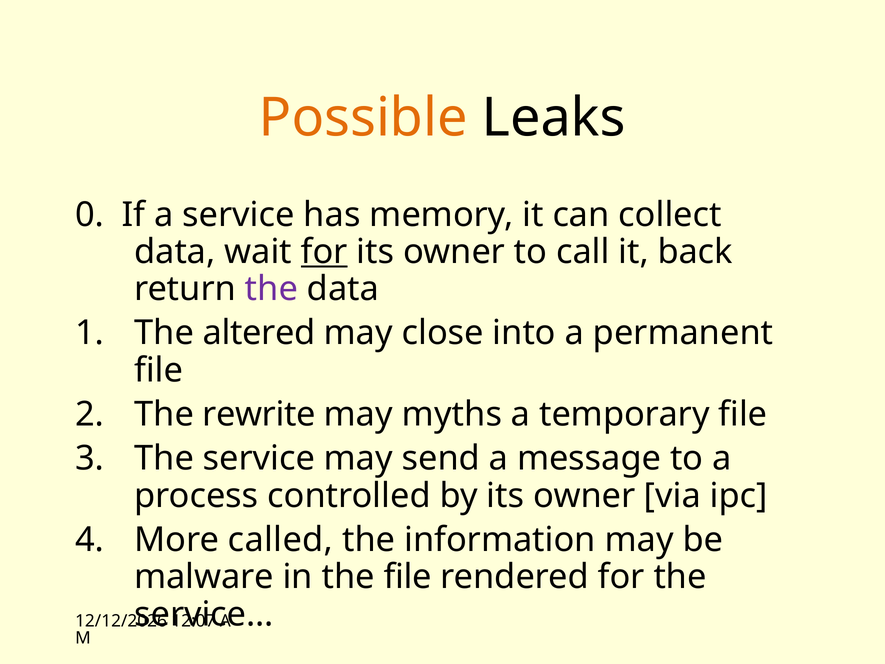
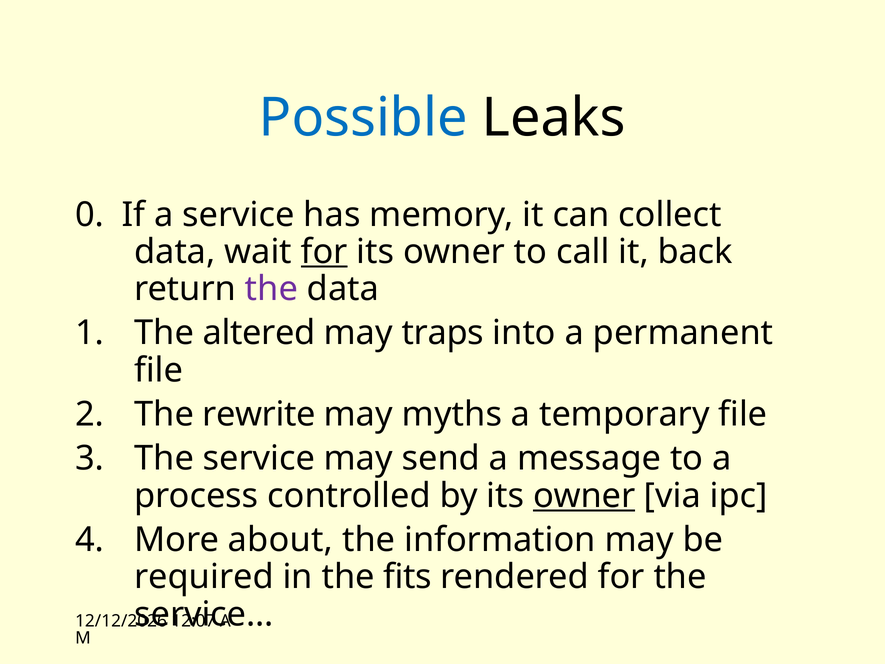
Possible colour: orange -> blue
close: close -> traps
owner at (584, 495) underline: none -> present
called: called -> about
malware: malware -> required
the file: file -> fits
